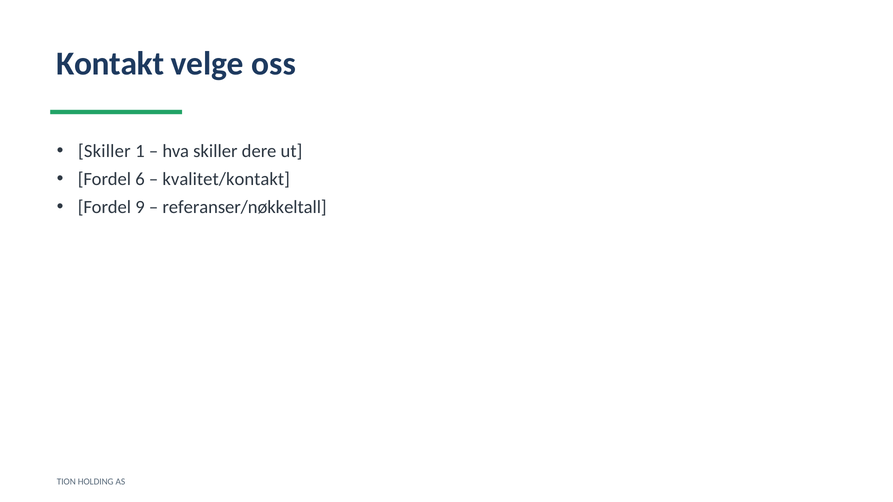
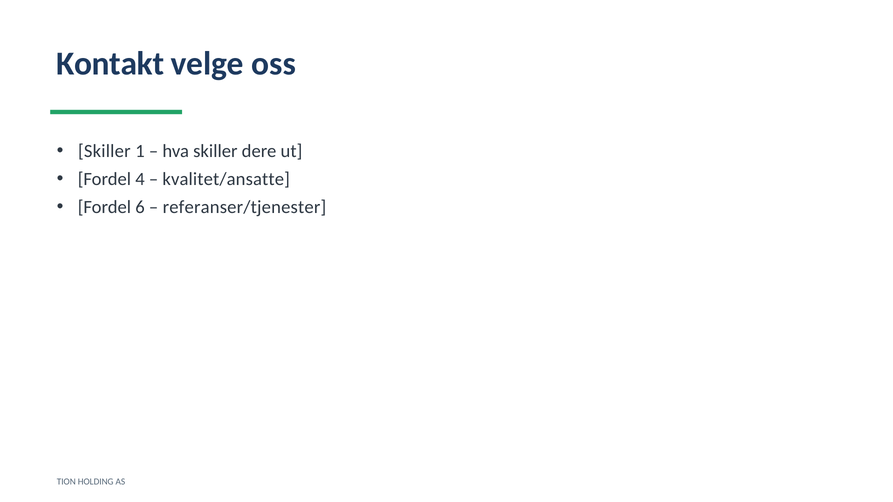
6: 6 -> 4
kvalitet/kontakt: kvalitet/kontakt -> kvalitet/ansatte
9: 9 -> 6
referanser/nøkkeltall: referanser/nøkkeltall -> referanser/tjenester
